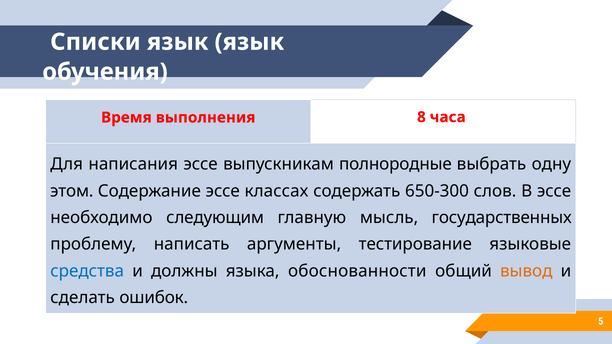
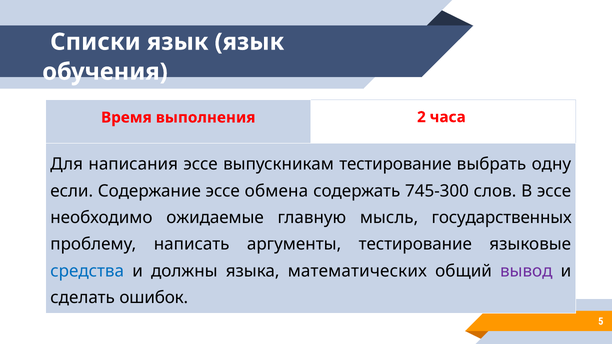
8: 8 -> 2
выпускникам полнородные: полнородные -> тестирование
этом: этом -> если
классах: классах -> обмена
650-300: 650-300 -> 745-300
следующим: следующим -> ожидаемые
обоснованности: обоснованности -> математических
вывод colour: orange -> purple
